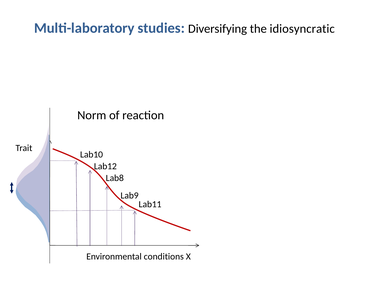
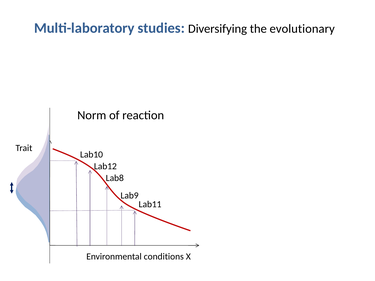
idiosyncratic: idiosyncratic -> evolutionary
